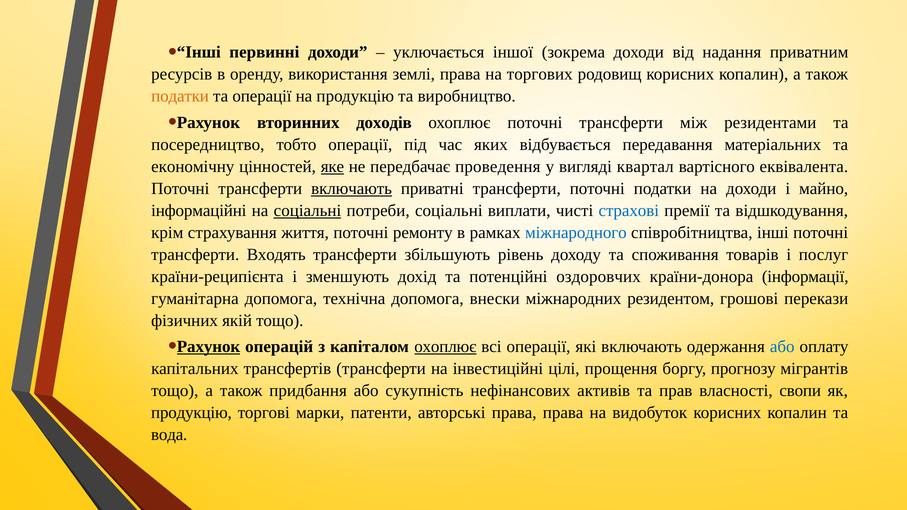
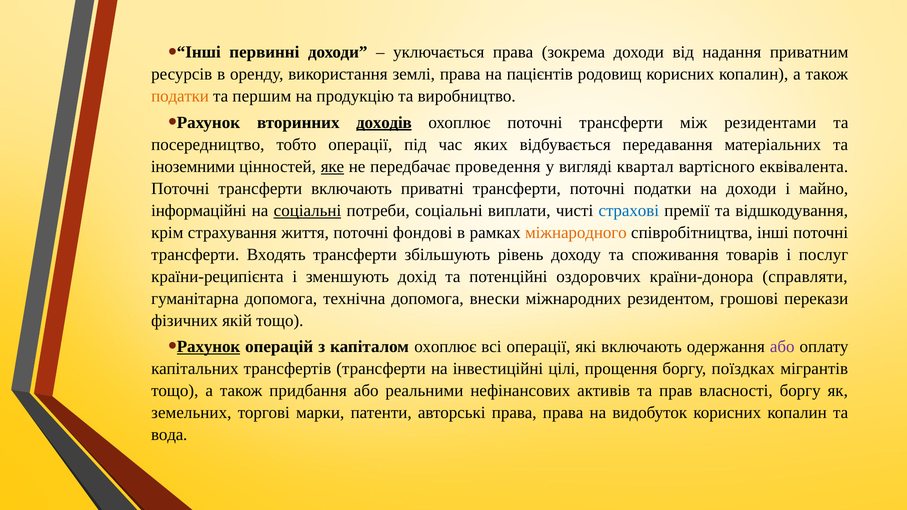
уключається іншої: іншої -> права
торгових: торгових -> пацієнтів
та операції: операції -> першим
доходів underline: none -> present
економічну: економічну -> іноземними
включають at (352, 189) underline: present -> none
ремонту: ремонту -> фондові
міжнародного colour: blue -> orange
інформації: інформації -> справляти
охоплює at (445, 347) underline: present -> none
або at (782, 347) colour: blue -> purple
прогнозу: прогнозу -> поїздках
сукупність: сукупність -> реальними
власності свопи: свопи -> боргу
продукцію at (191, 413): продукцію -> земельних
